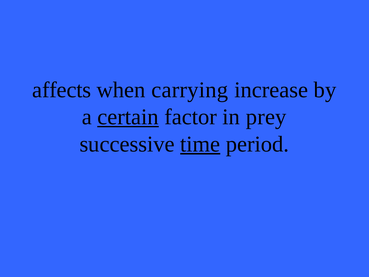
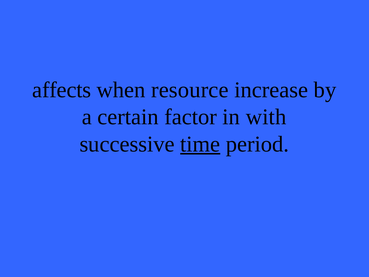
carrying: carrying -> resource
certain underline: present -> none
prey: prey -> with
